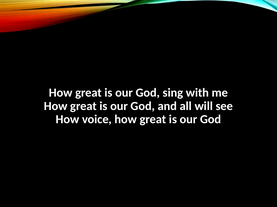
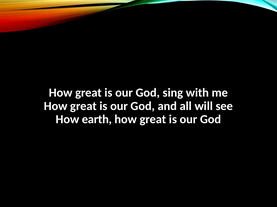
voice: voice -> earth
